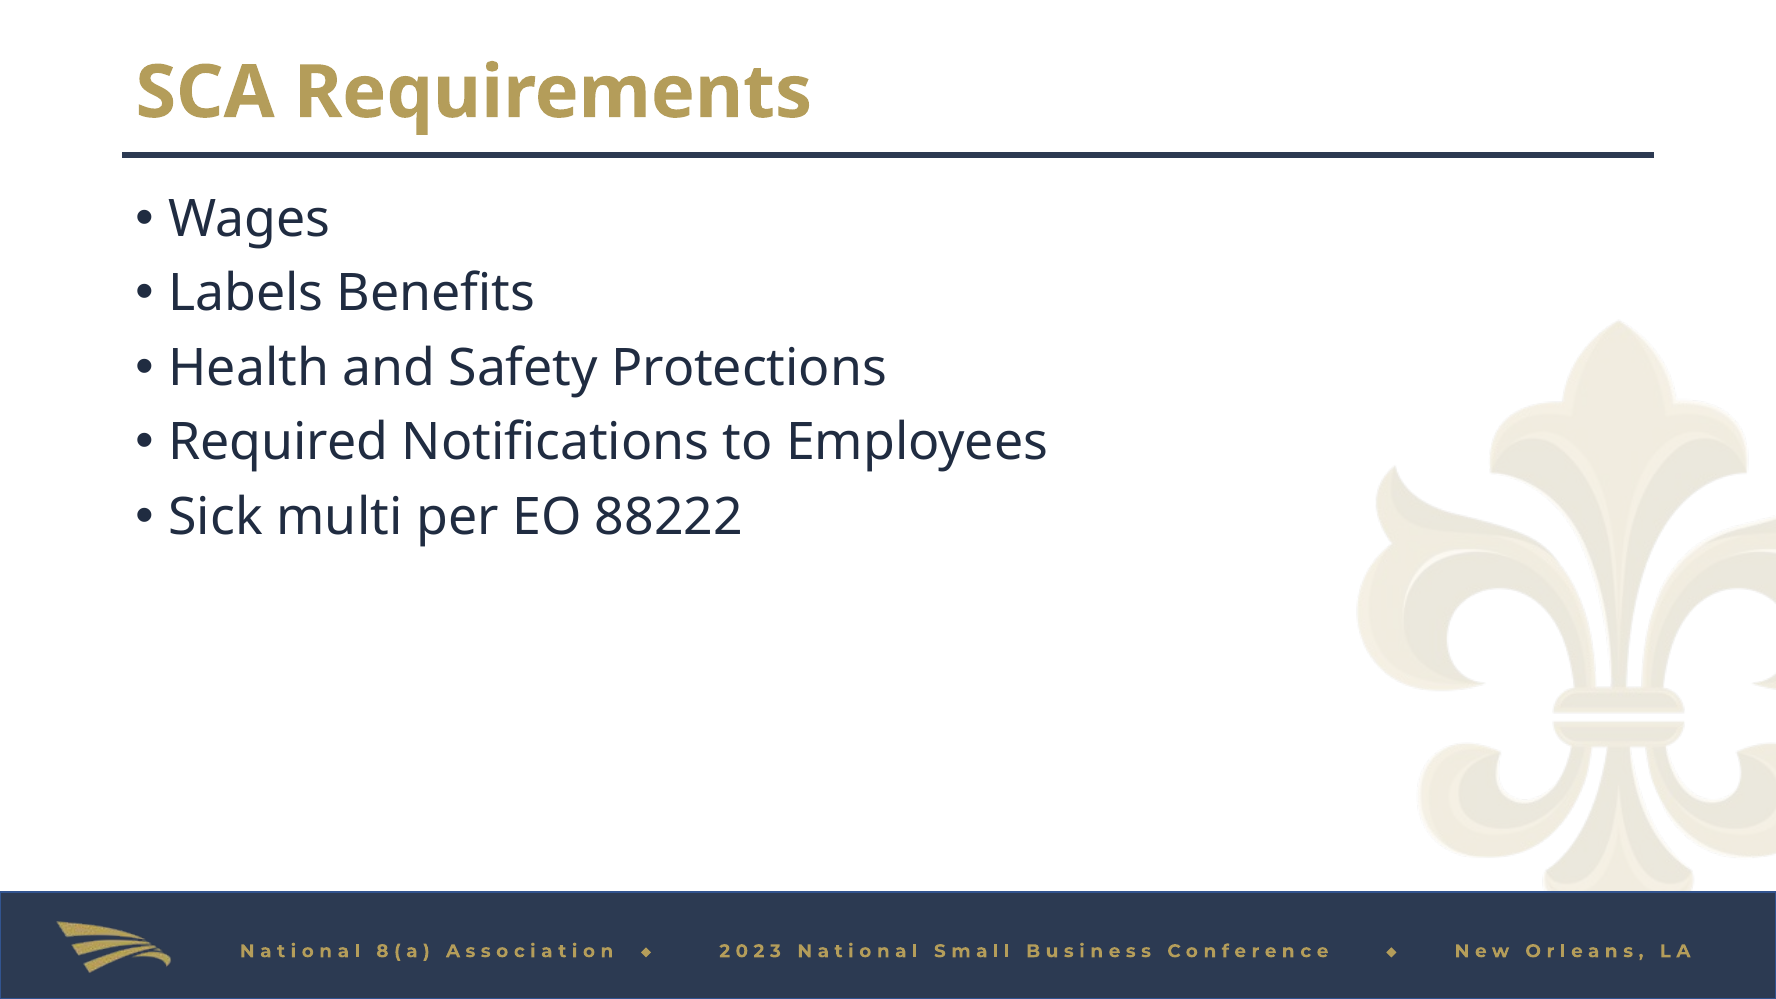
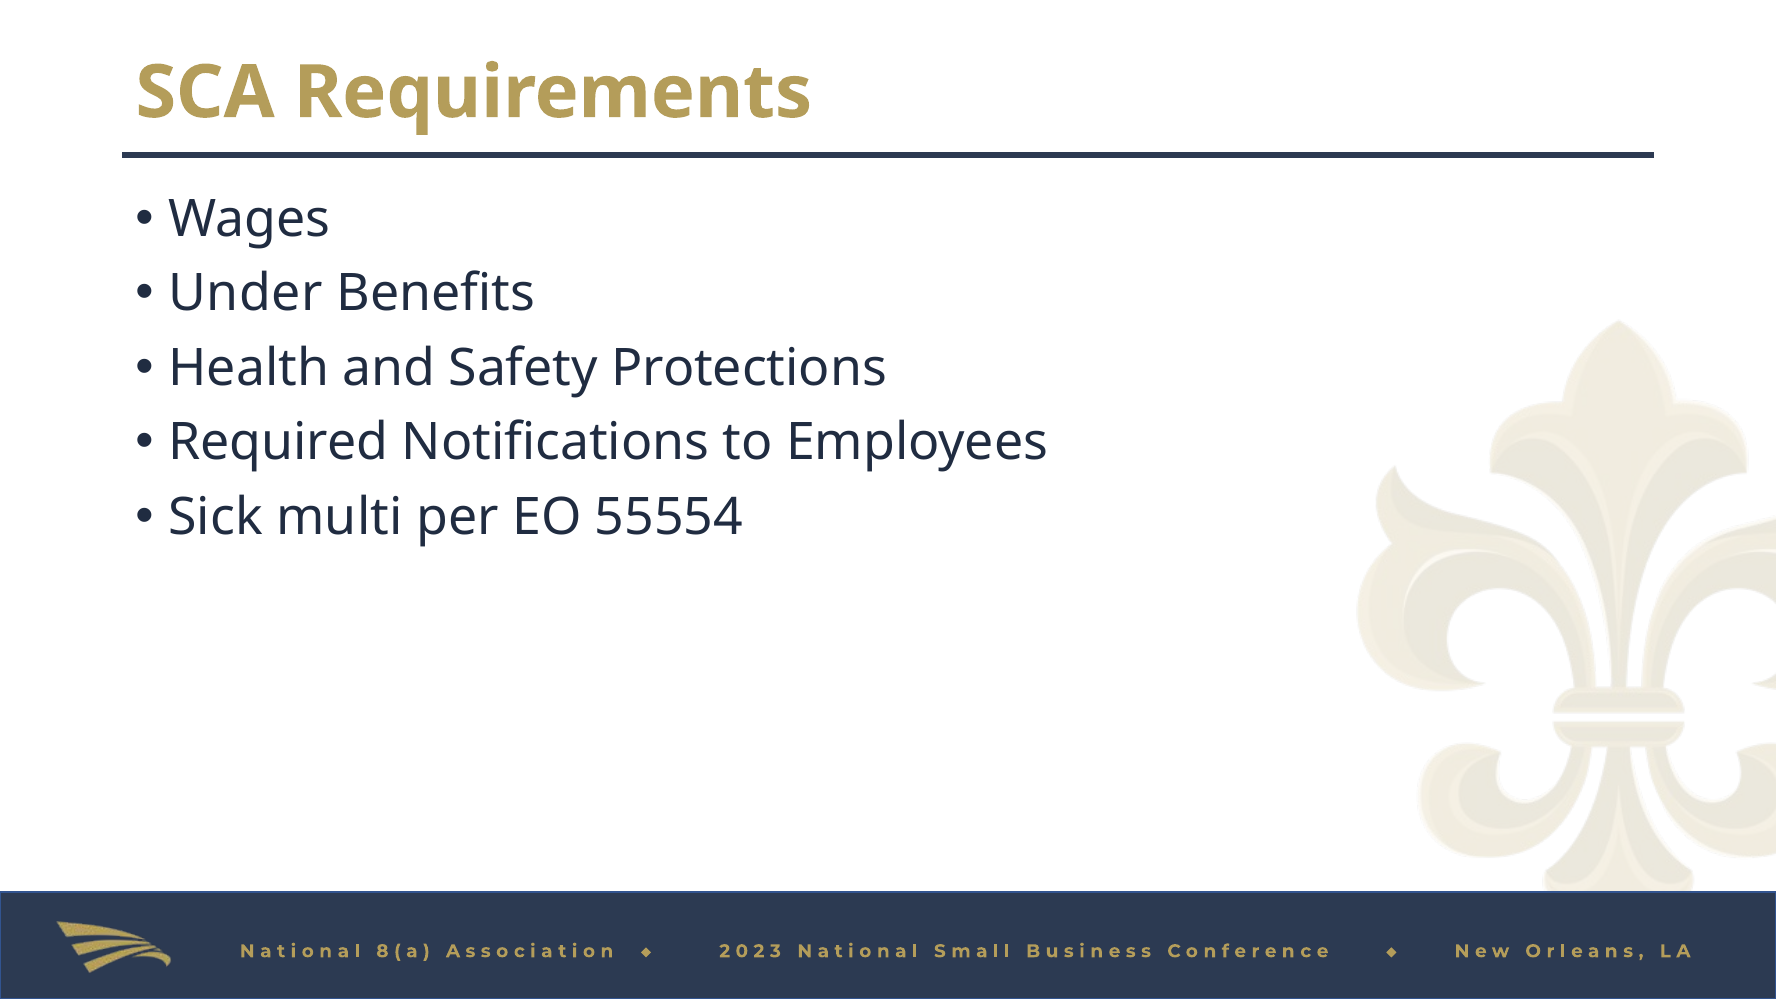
Labels: Labels -> Under
88222: 88222 -> 55554
